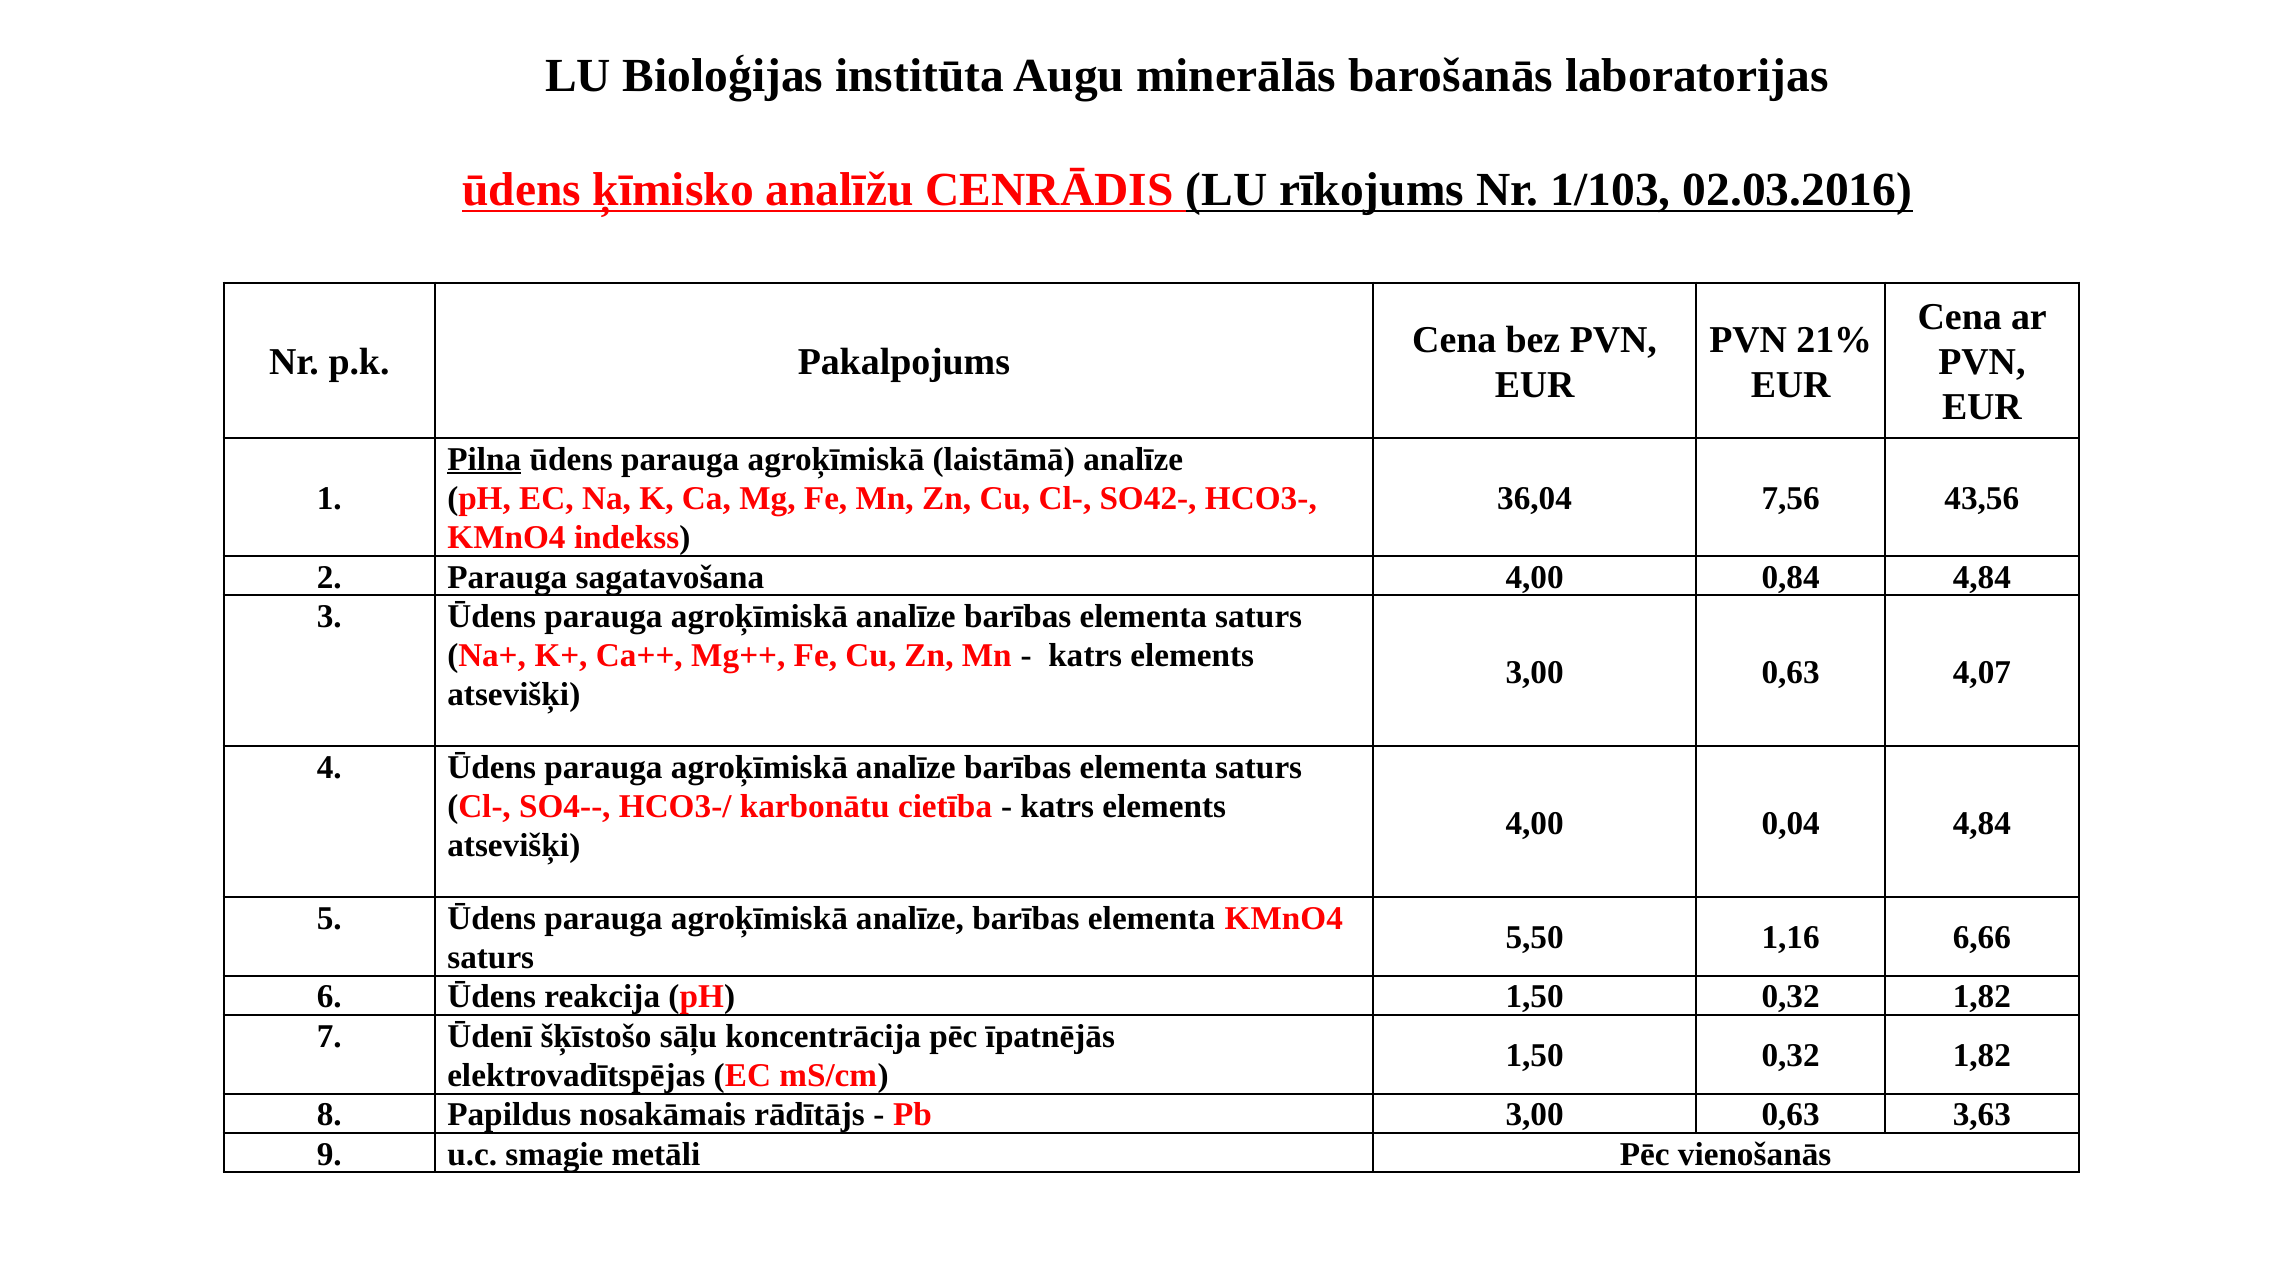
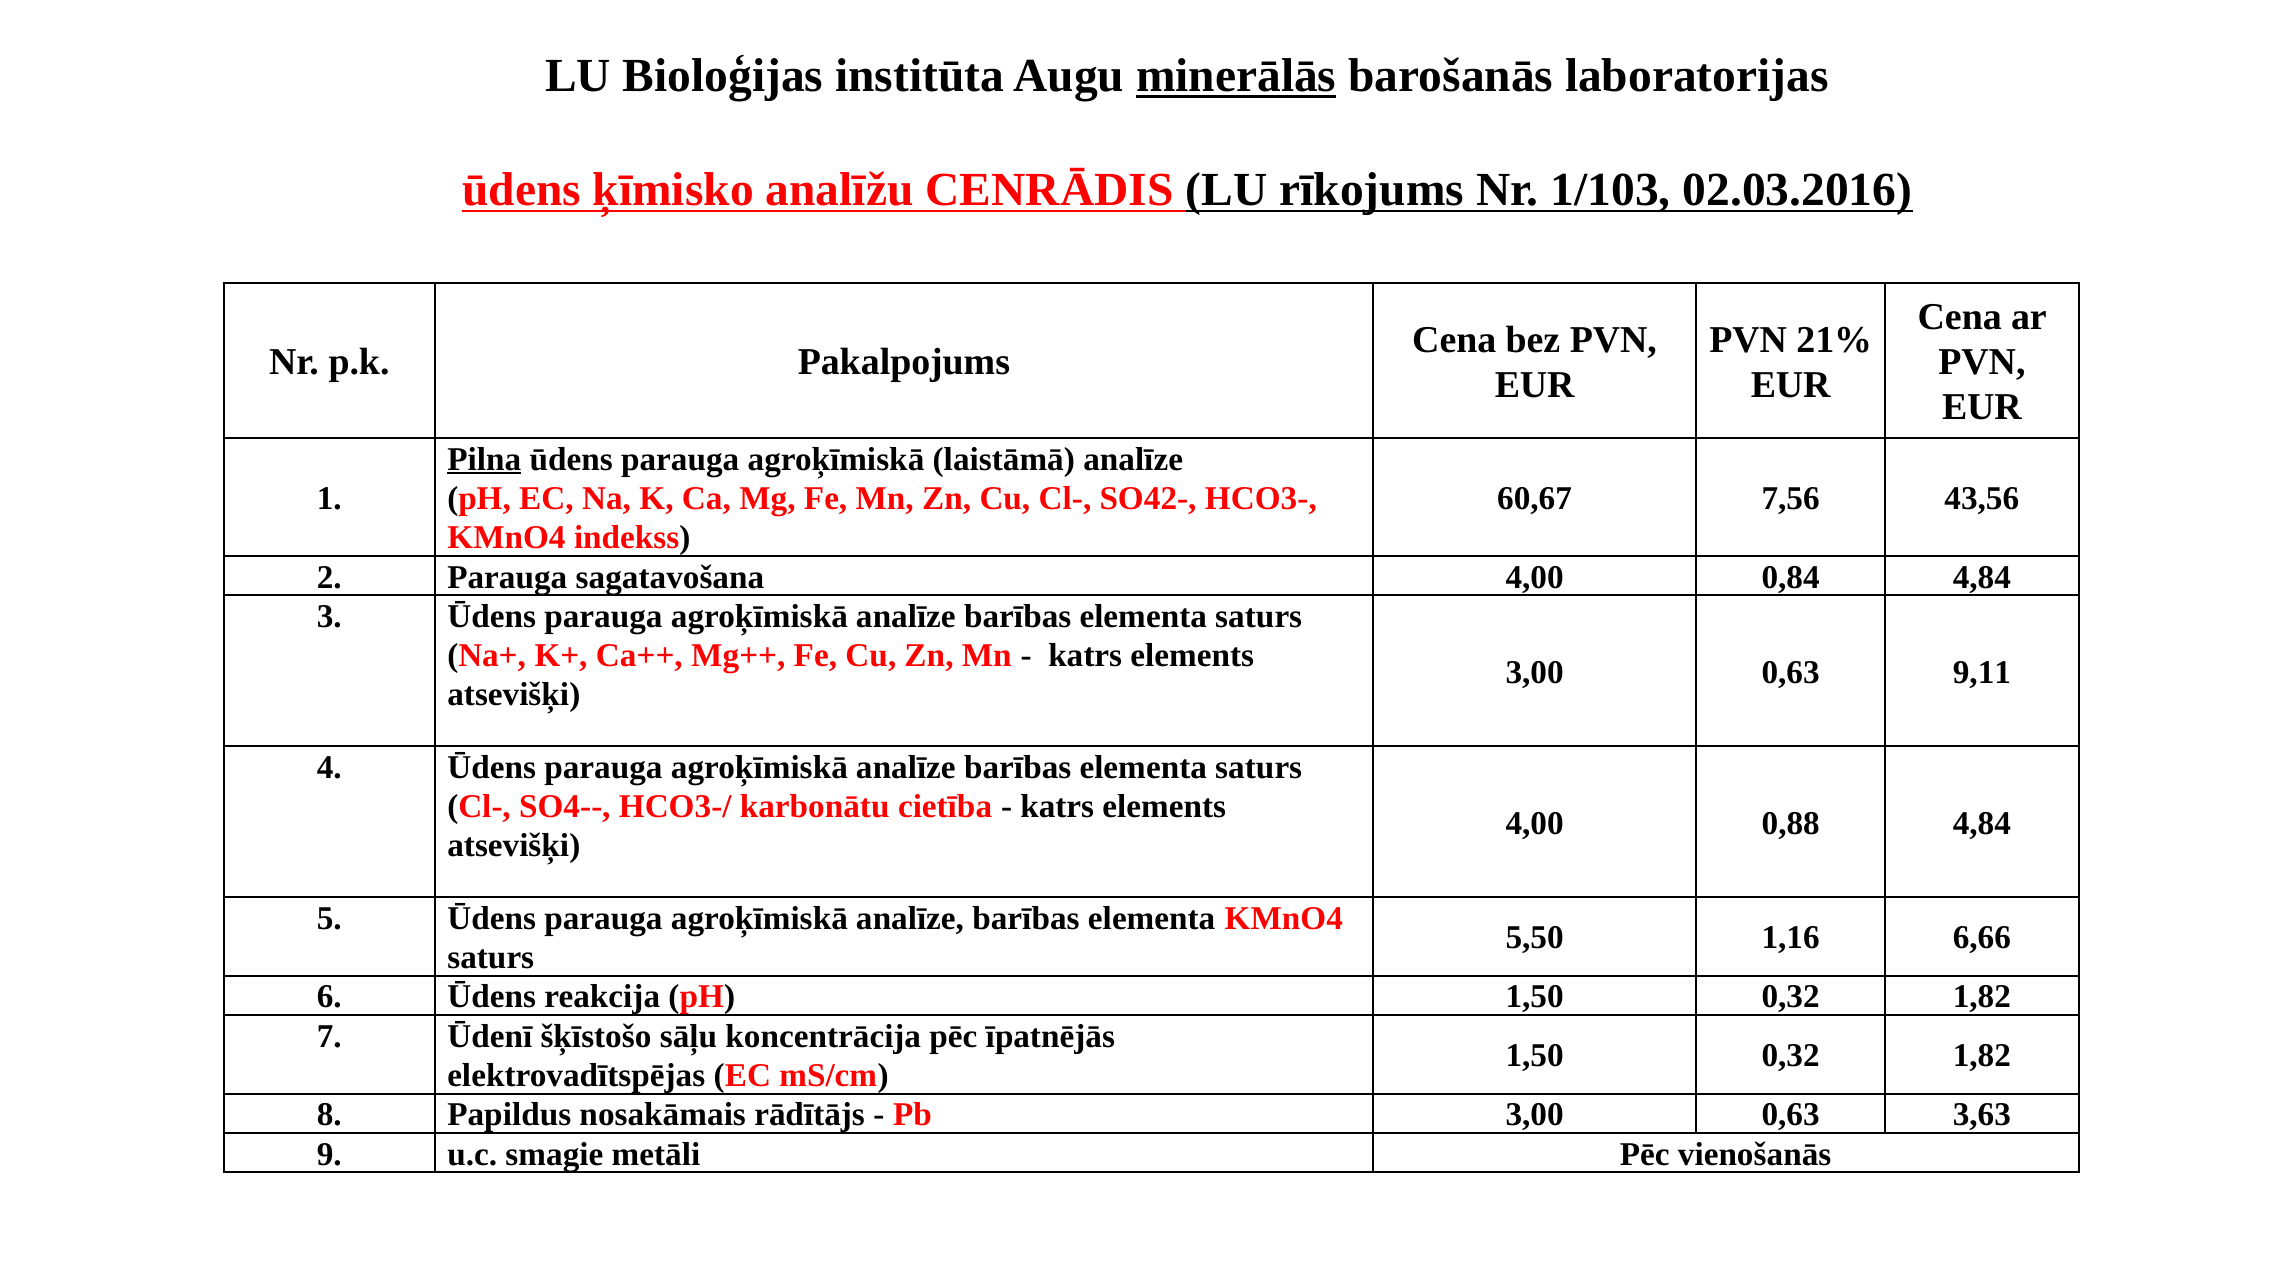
minerālās underline: none -> present
36,04: 36,04 -> 60,67
4,07: 4,07 -> 9,11
0,04: 0,04 -> 0,88
